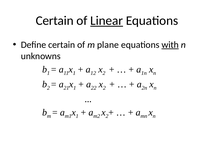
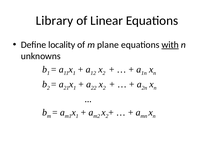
Certain at (55, 21): Certain -> Library
Linear underline: present -> none
Define certain: certain -> locality
